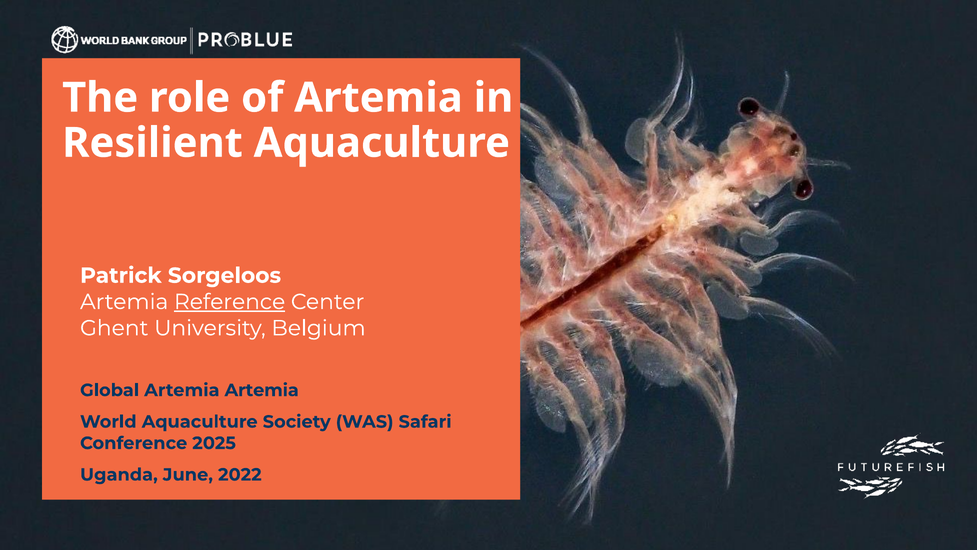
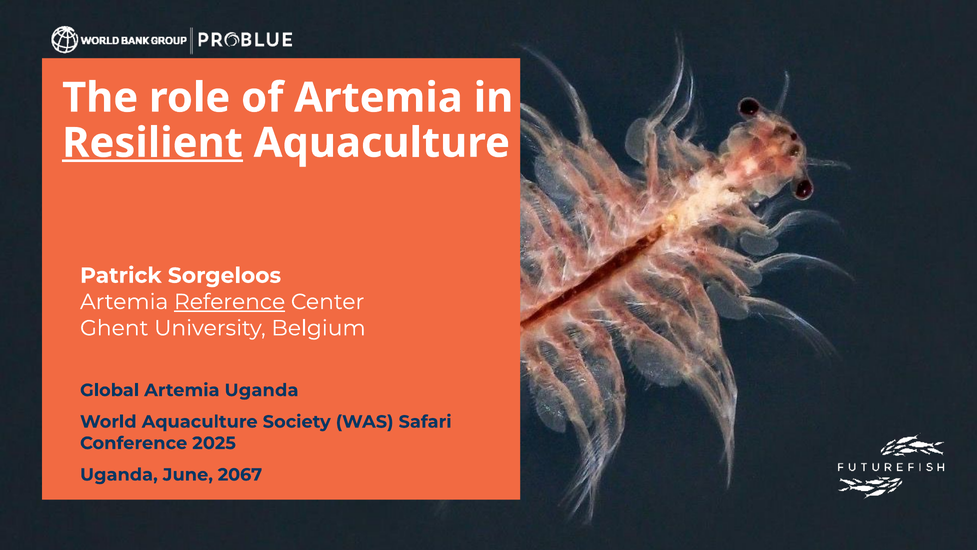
Resilient underline: none -> present
Artemia Artemia: Artemia -> Uganda
2022: 2022 -> 2067
